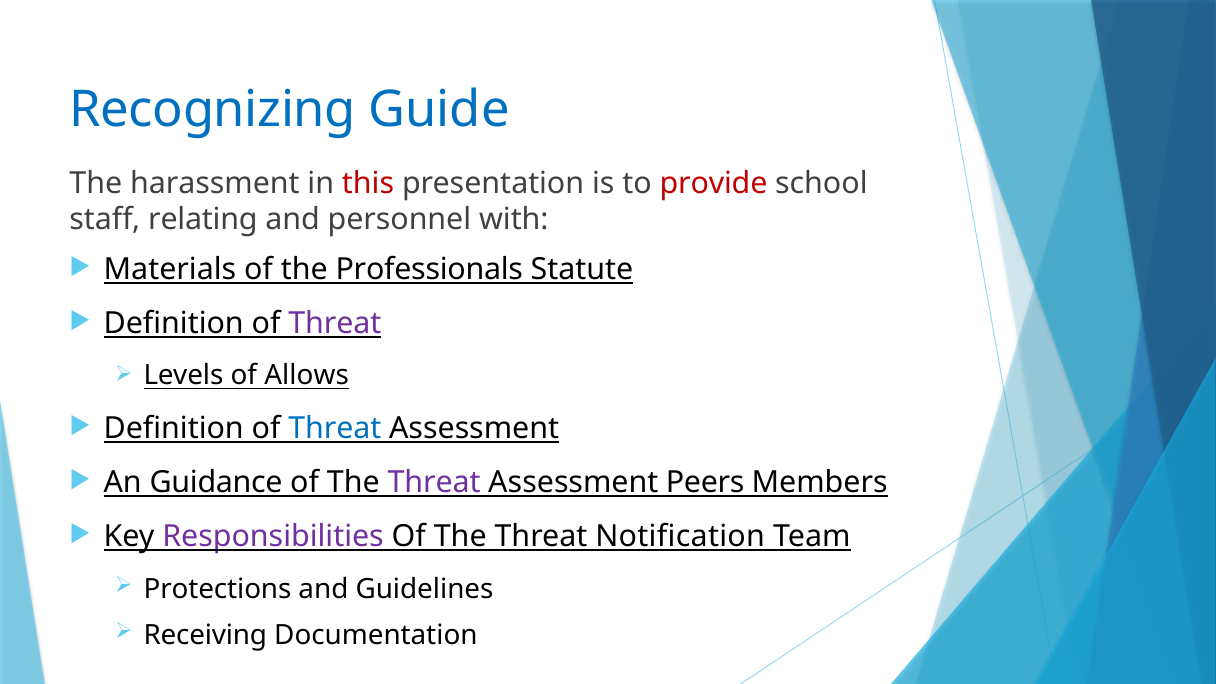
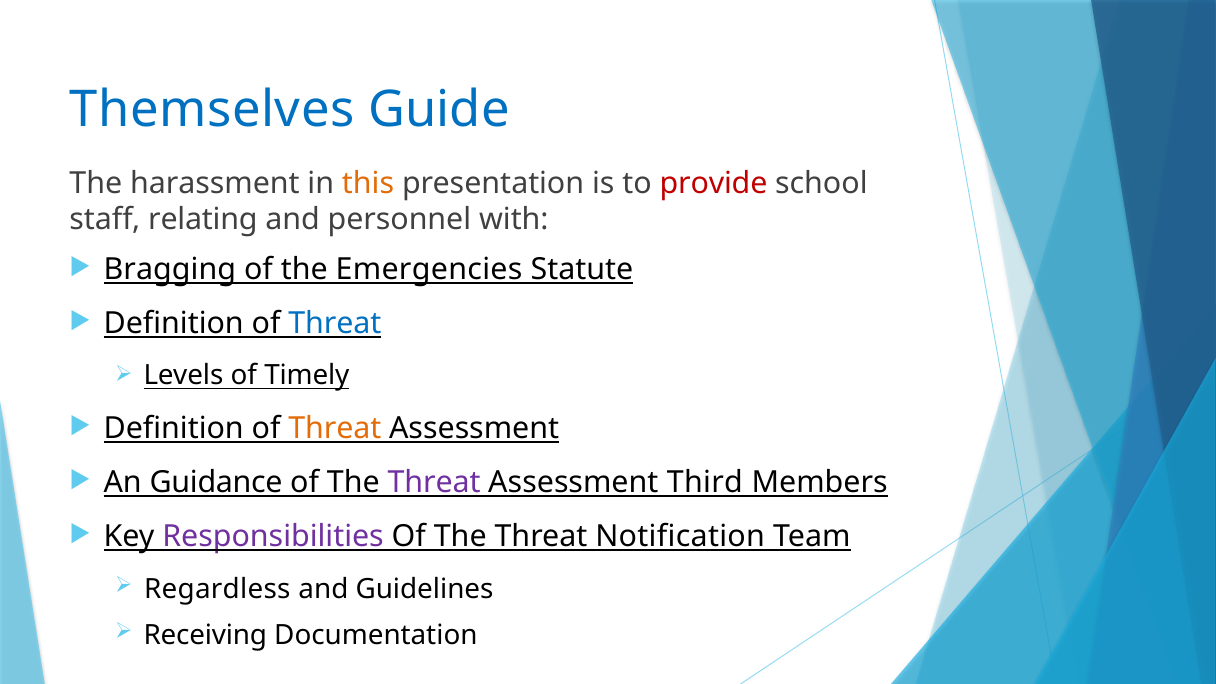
Recognizing: Recognizing -> Themselves
this colour: red -> orange
Materials: Materials -> Bragging
Professionals: Professionals -> Emergencies
Threat at (335, 323) colour: purple -> blue
Allows: Allows -> Timely
Threat at (335, 428) colour: blue -> orange
Peers: Peers -> Third
Protections: Protections -> Regardless
